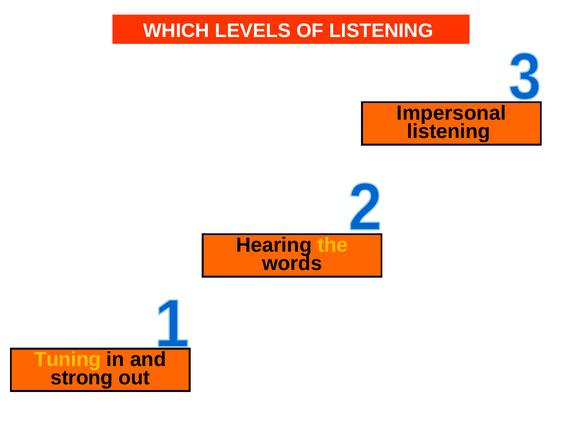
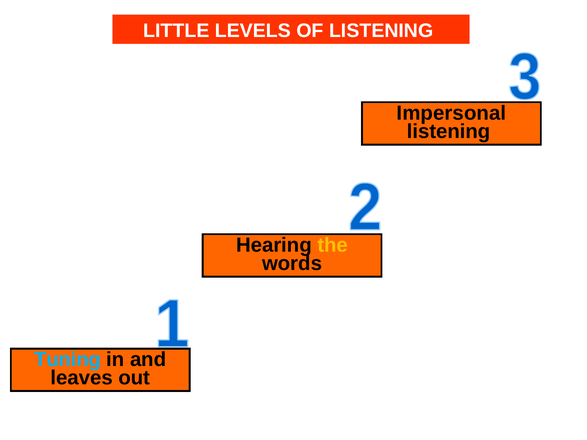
WHICH: WHICH -> LITTLE
Tuning colour: yellow -> light blue
strong: strong -> leaves
